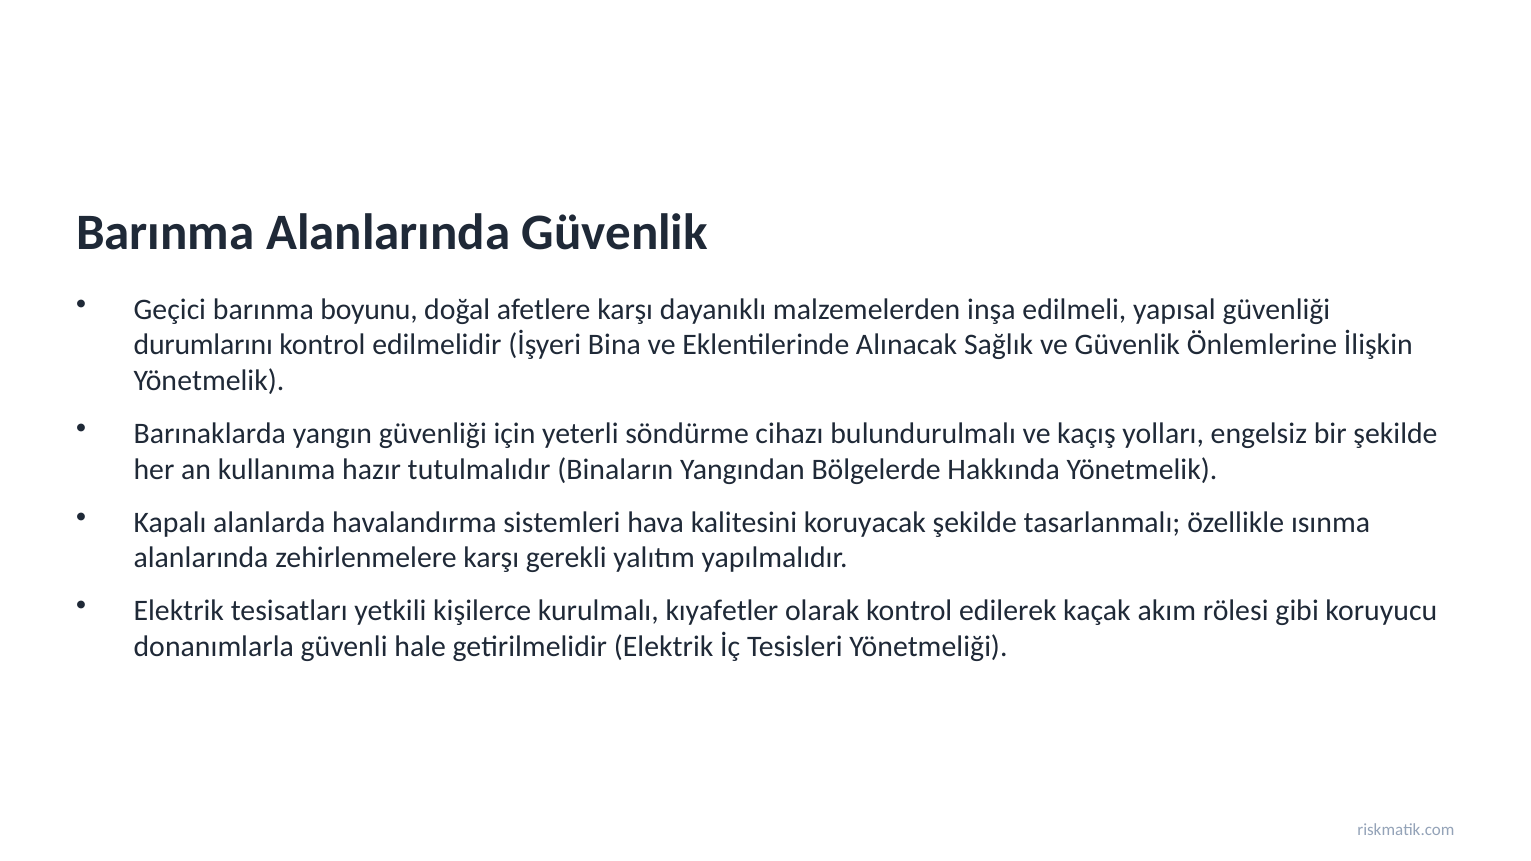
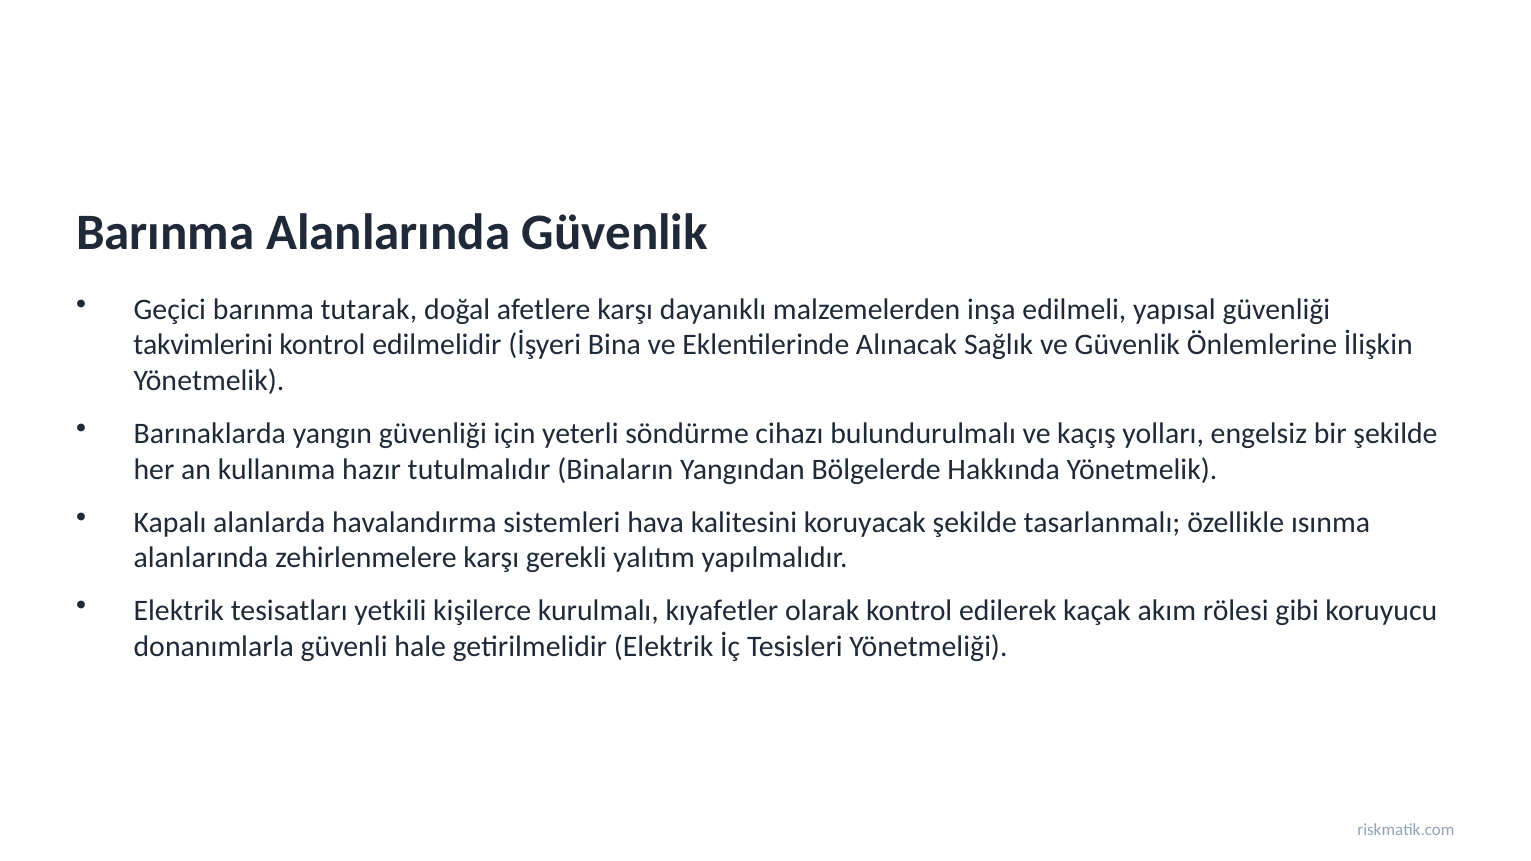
boyunu: boyunu -> tutarak
durumlarını: durumlarını -> takvimlerini
